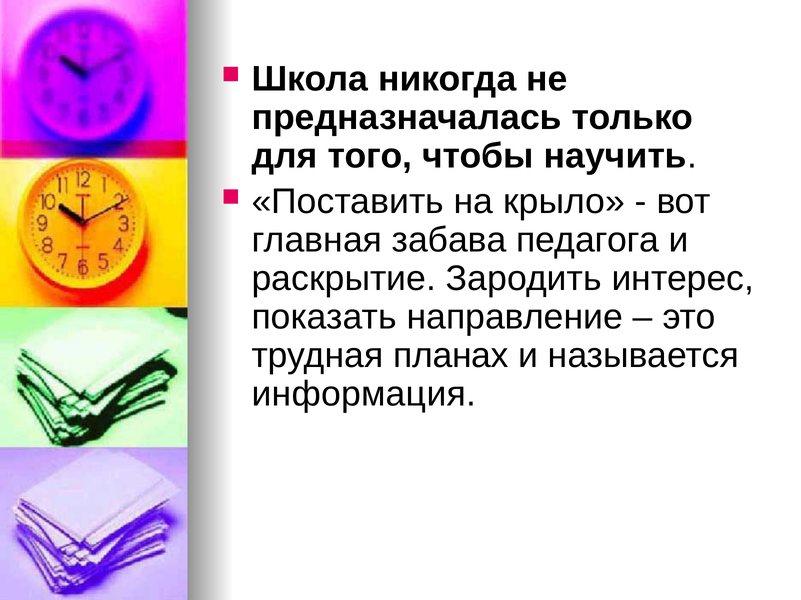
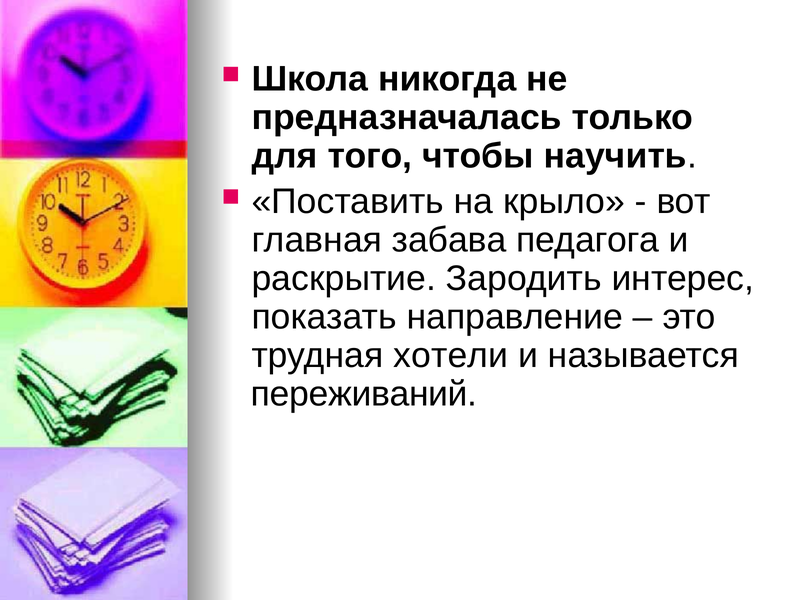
планах: планах -> хотели
информация: информация -> переживаний
